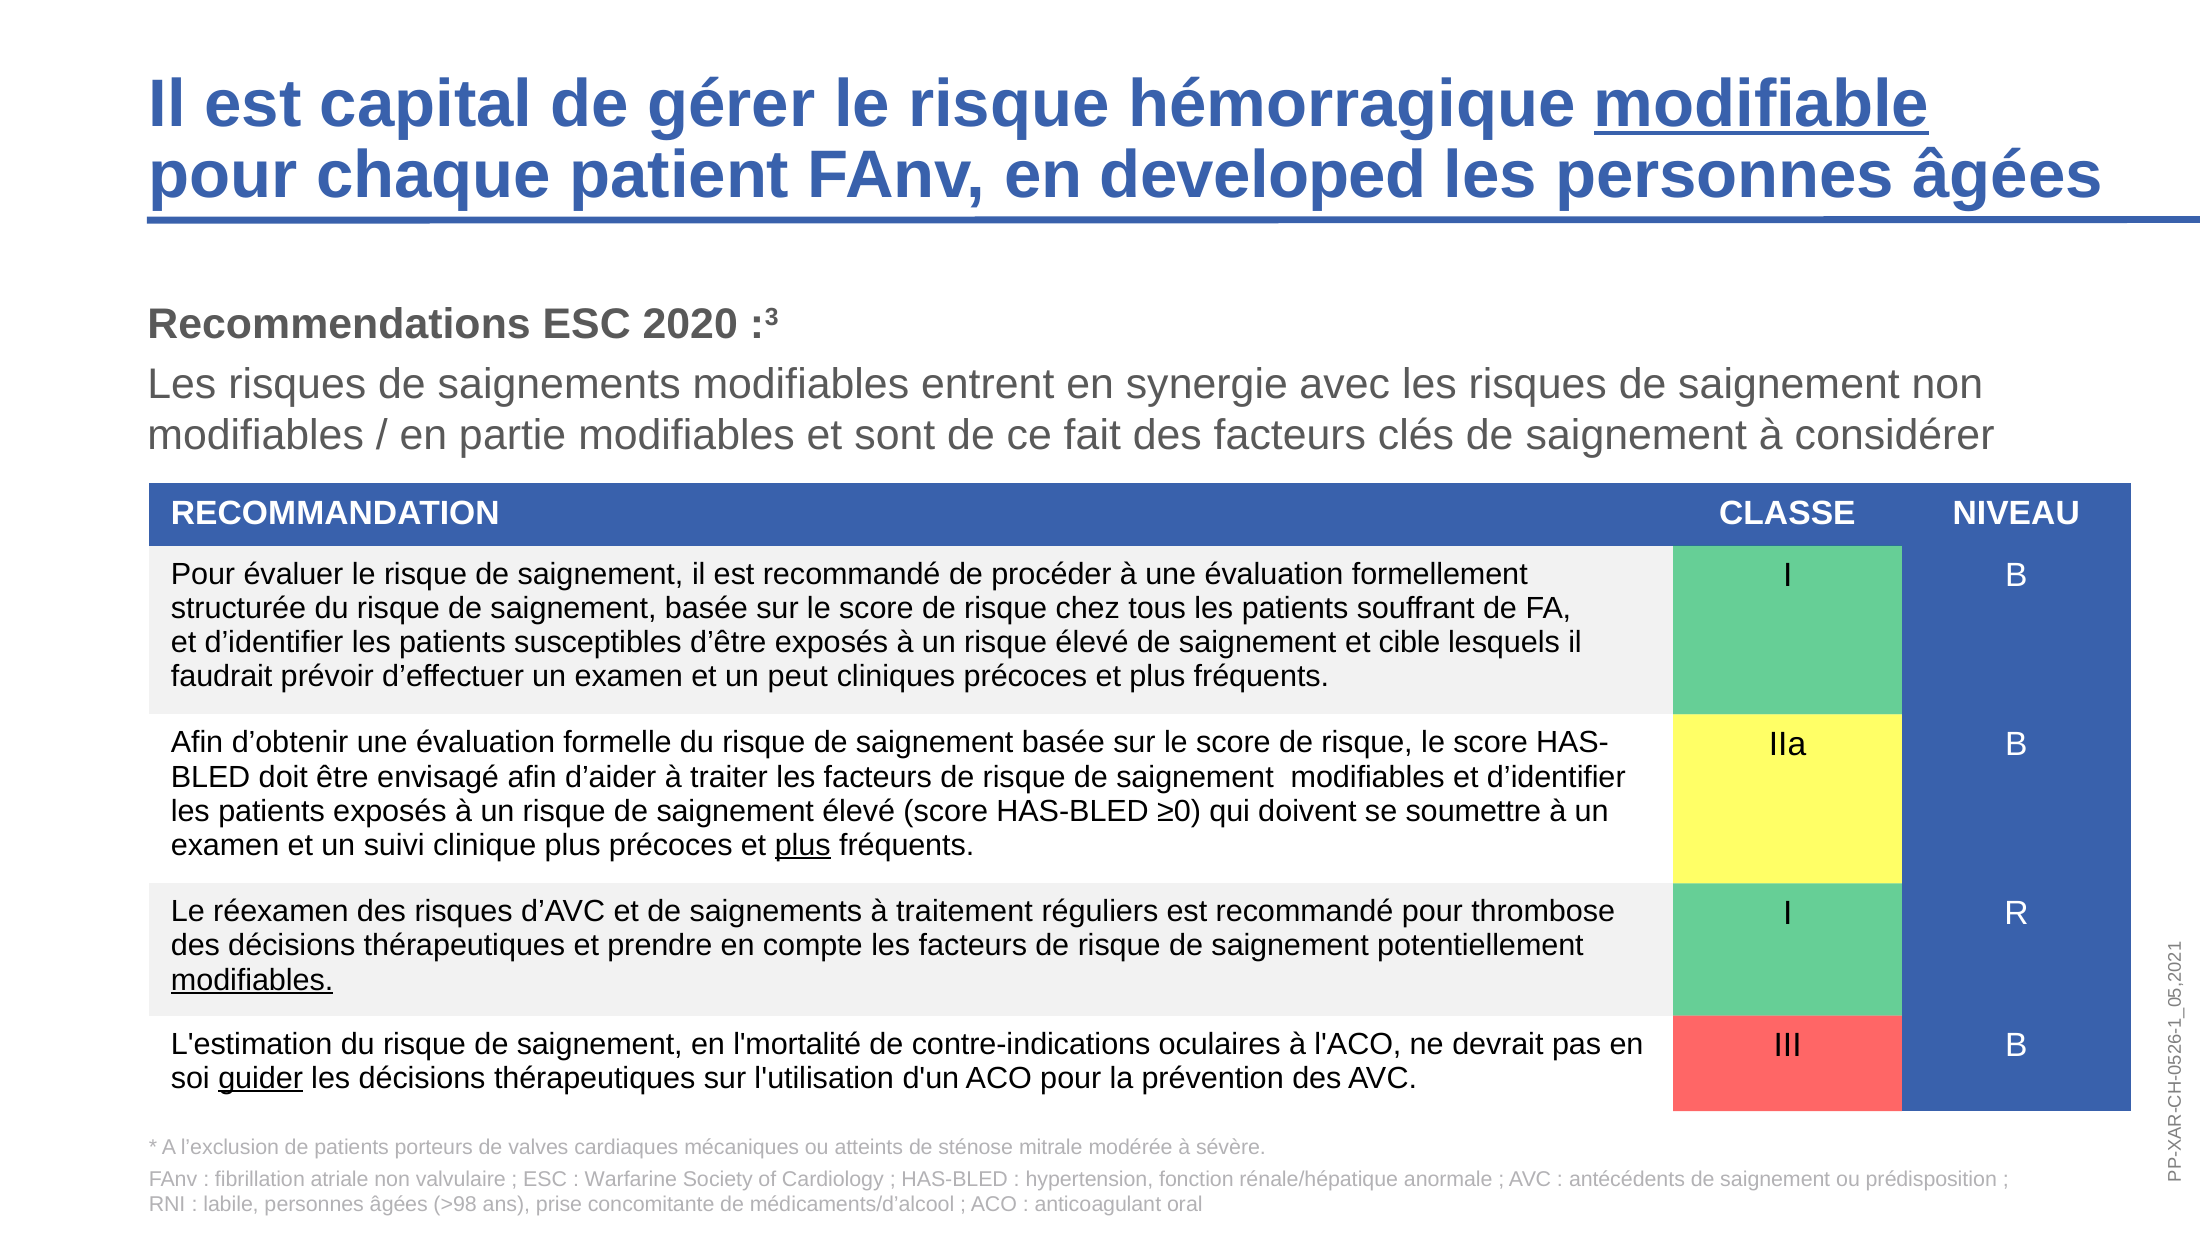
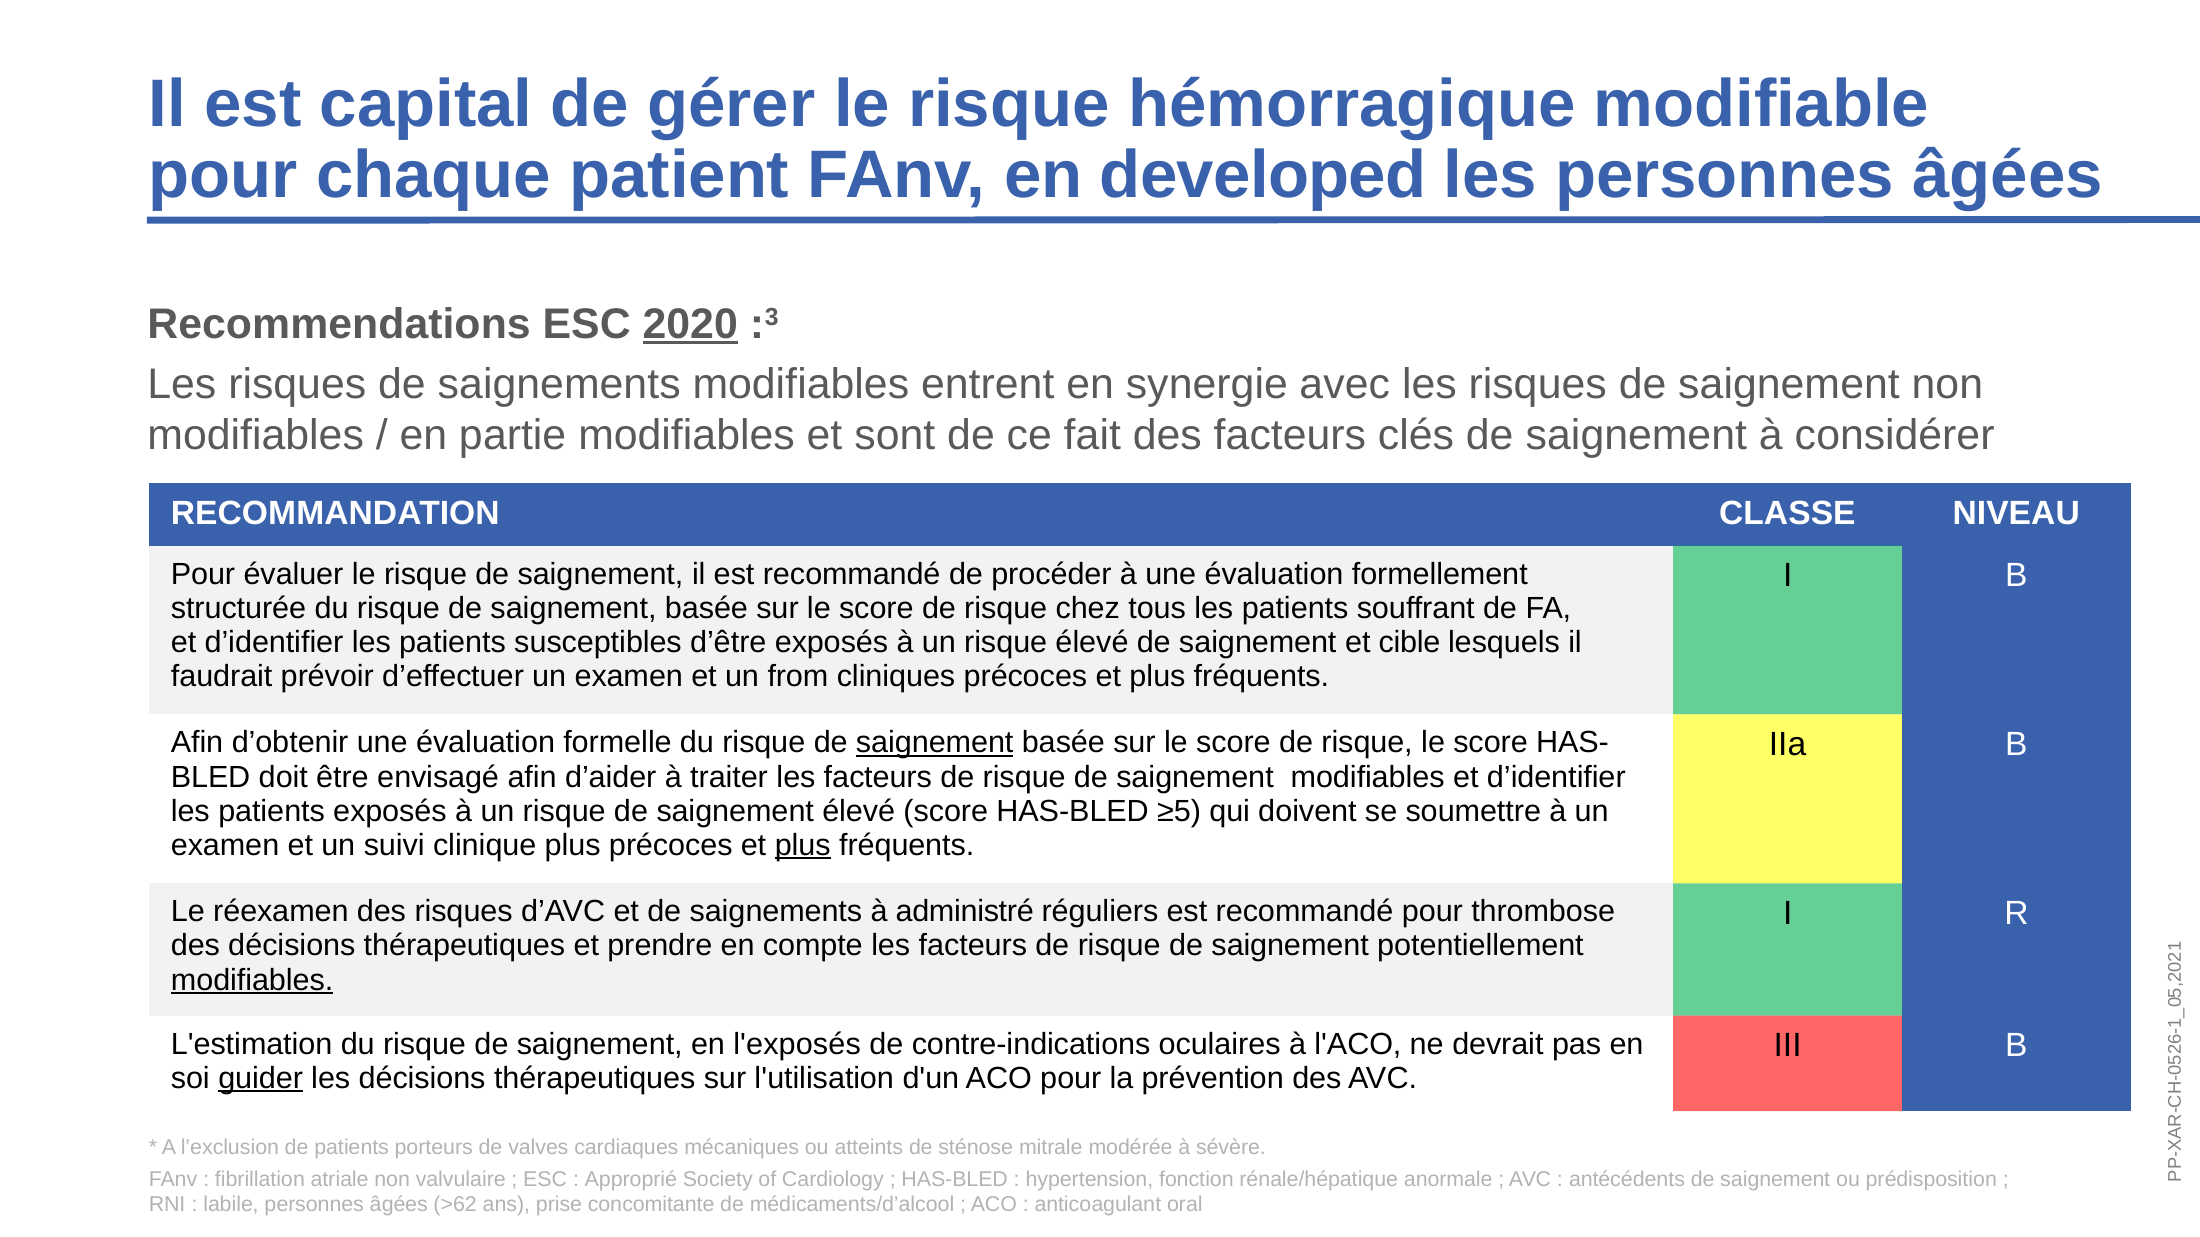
modifiable underline: present -> none
2020 underline: none -> present
peut: peut -> from
saignement at (935, 743) underline: none -> present
≥0: ≥0 -> ≥5
traitement: traitement -> administré
l'mortalité: l'mortalité -> l'exposés
Warfarine: Warfarine -> Approprié
>98: >98 -> >62
